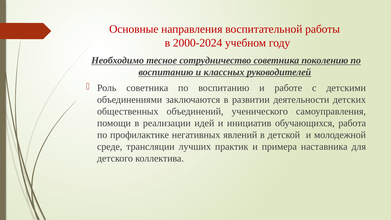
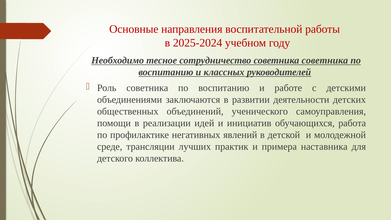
2000-2024: 2000-2024 -> 2025-2024
советника поколению: поколению -> советника
